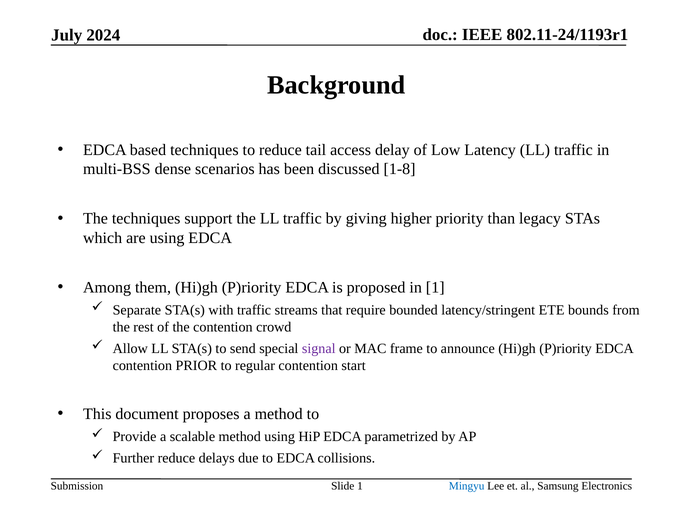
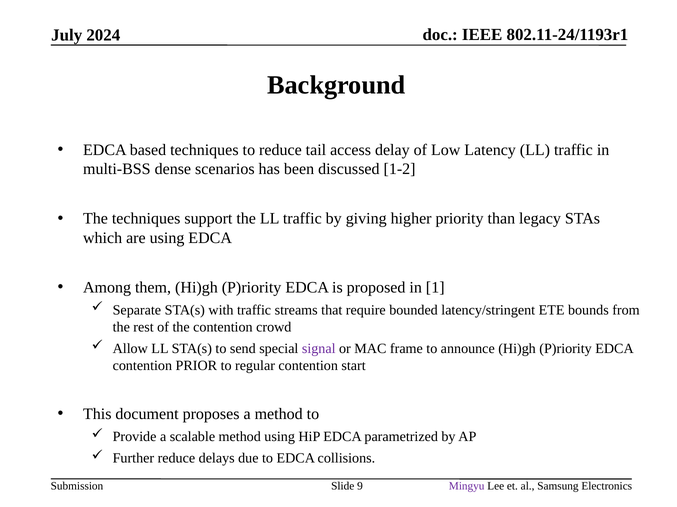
1-8: 1-8 -> 1-2
Slide 1: 1 -> 9
Mingyu colour: blue -> purple
